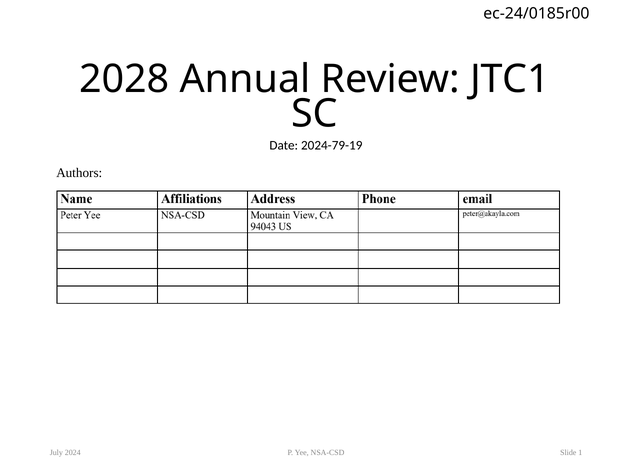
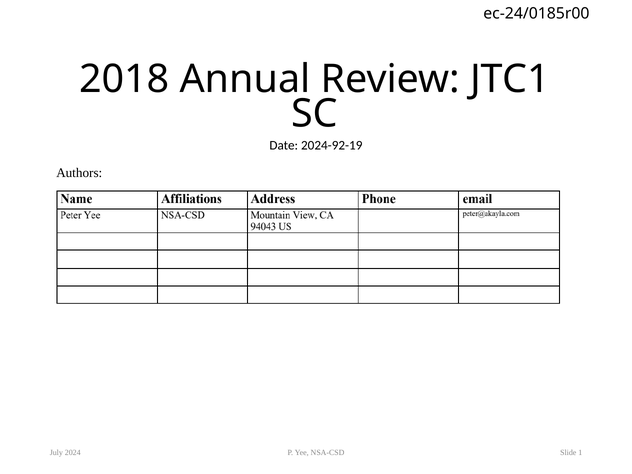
2028: 2028 -> 2018
2024-79-19: 2024-79-19 -> 2024-92-19
